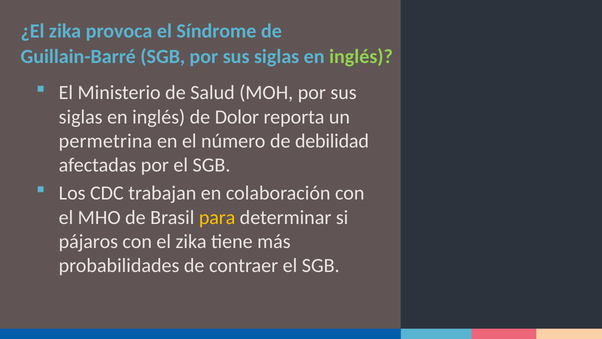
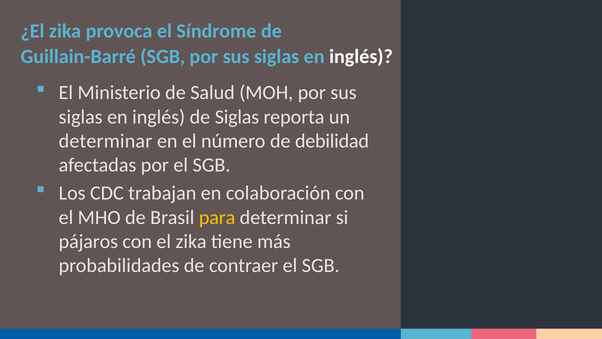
inglés at (361, 56) colour: light green -> white
de Dolor: Dolor -> Siglas
permetrina at (105, 141): permetrina -> determinar
